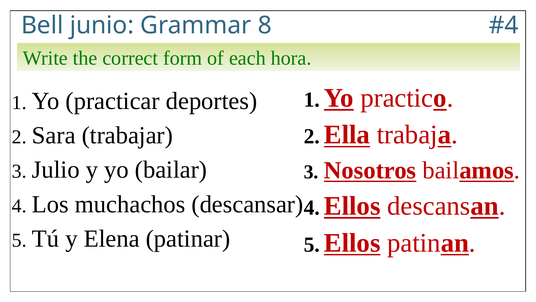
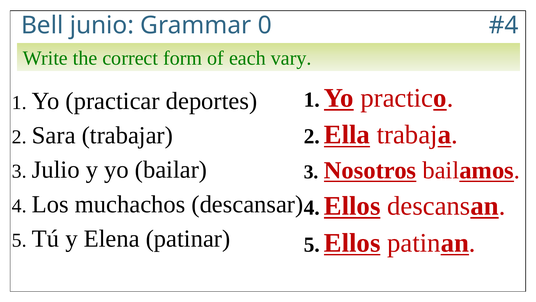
8: 8 -> 0
hora: hora -> vary
